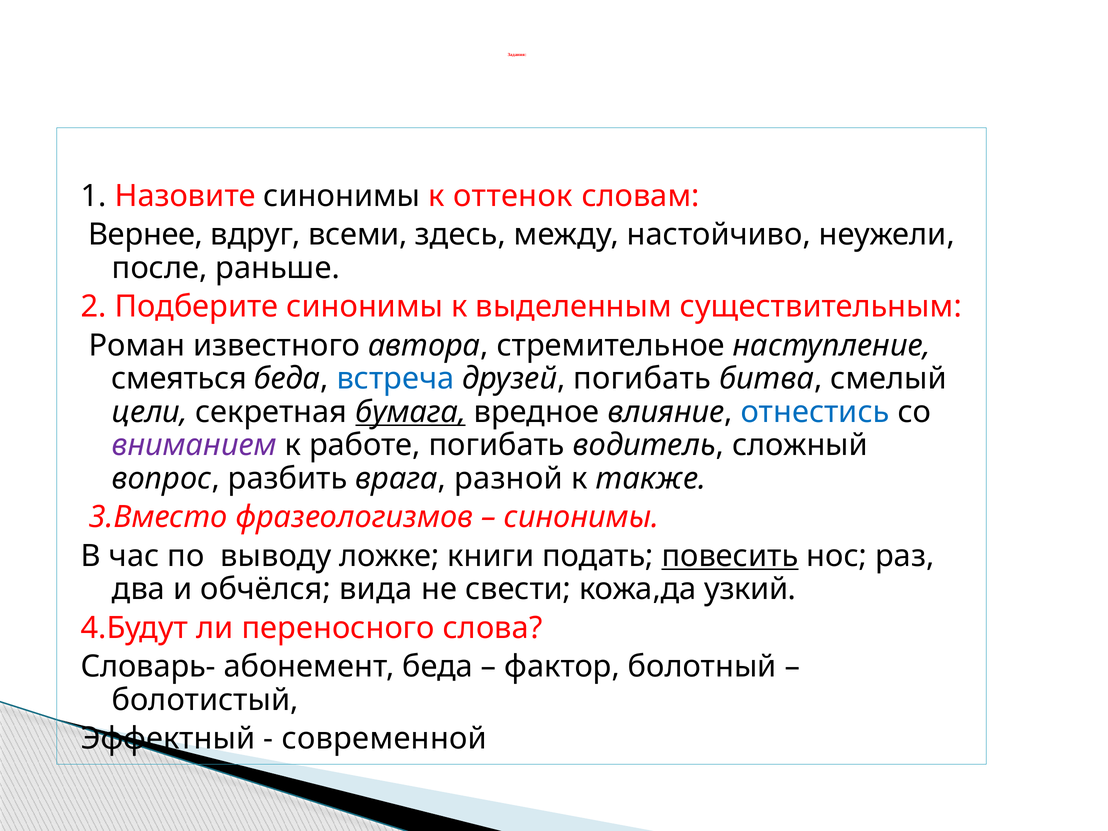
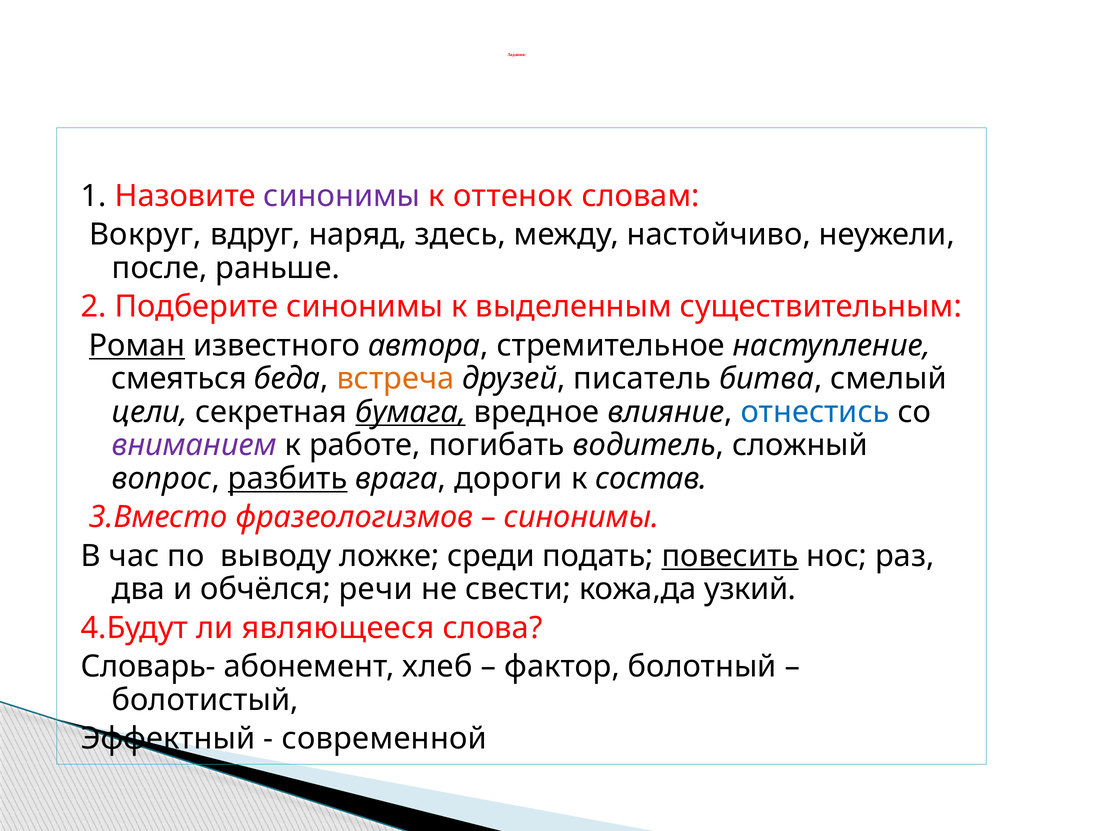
синонимы at (342, 196) colour: black -> purple
Вернее: Вернее -> Вокруг
всеми: всеми -> наряд
Роман underline: none -> present
встреча colour: blue -> orange
друзей погибать: погибать -> писатель
разбить underline: none -> present
разной: разной -> дороги
также: также -> состав
книги: книги -> среди
вида: вида -> речи
переносного: переносного -> являющееся
абонемент беда: беда -> хлеб
